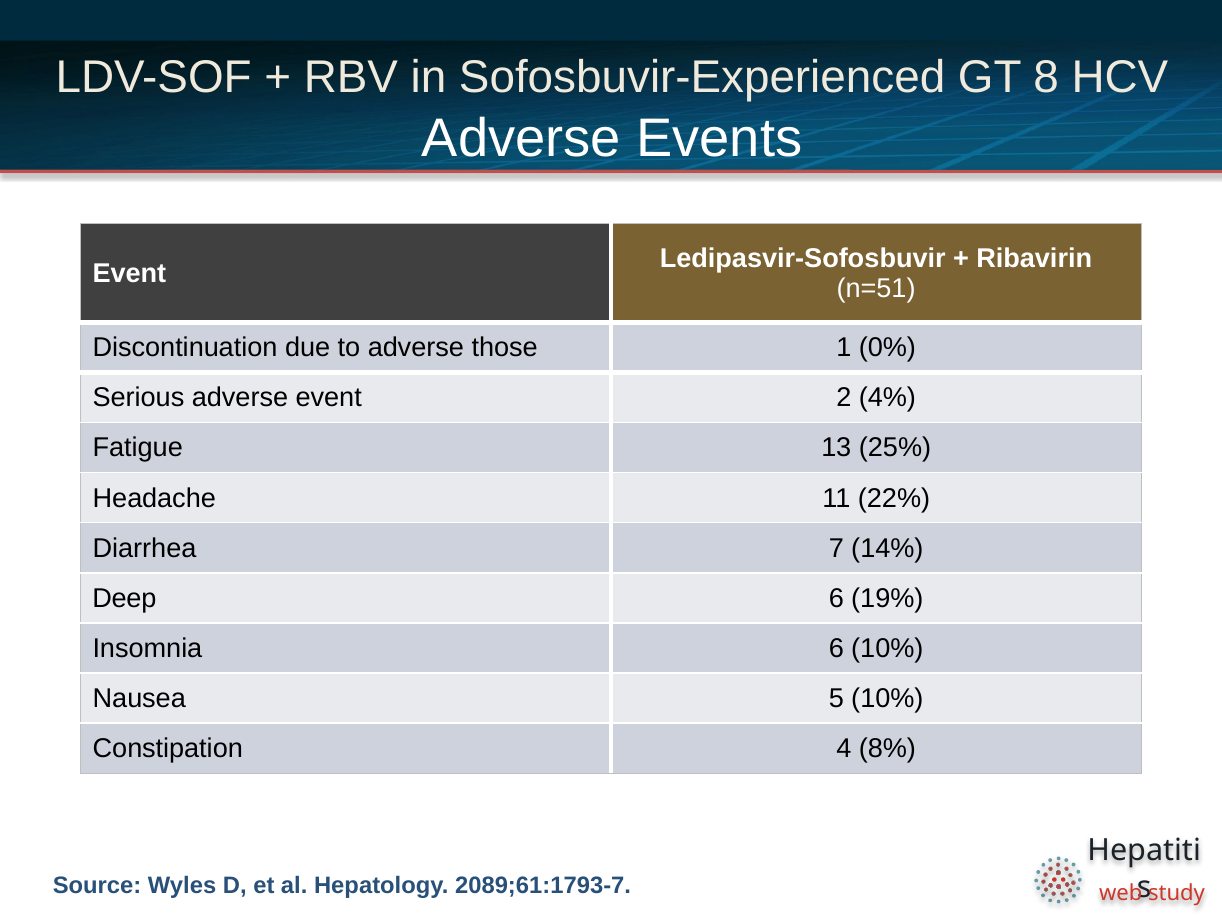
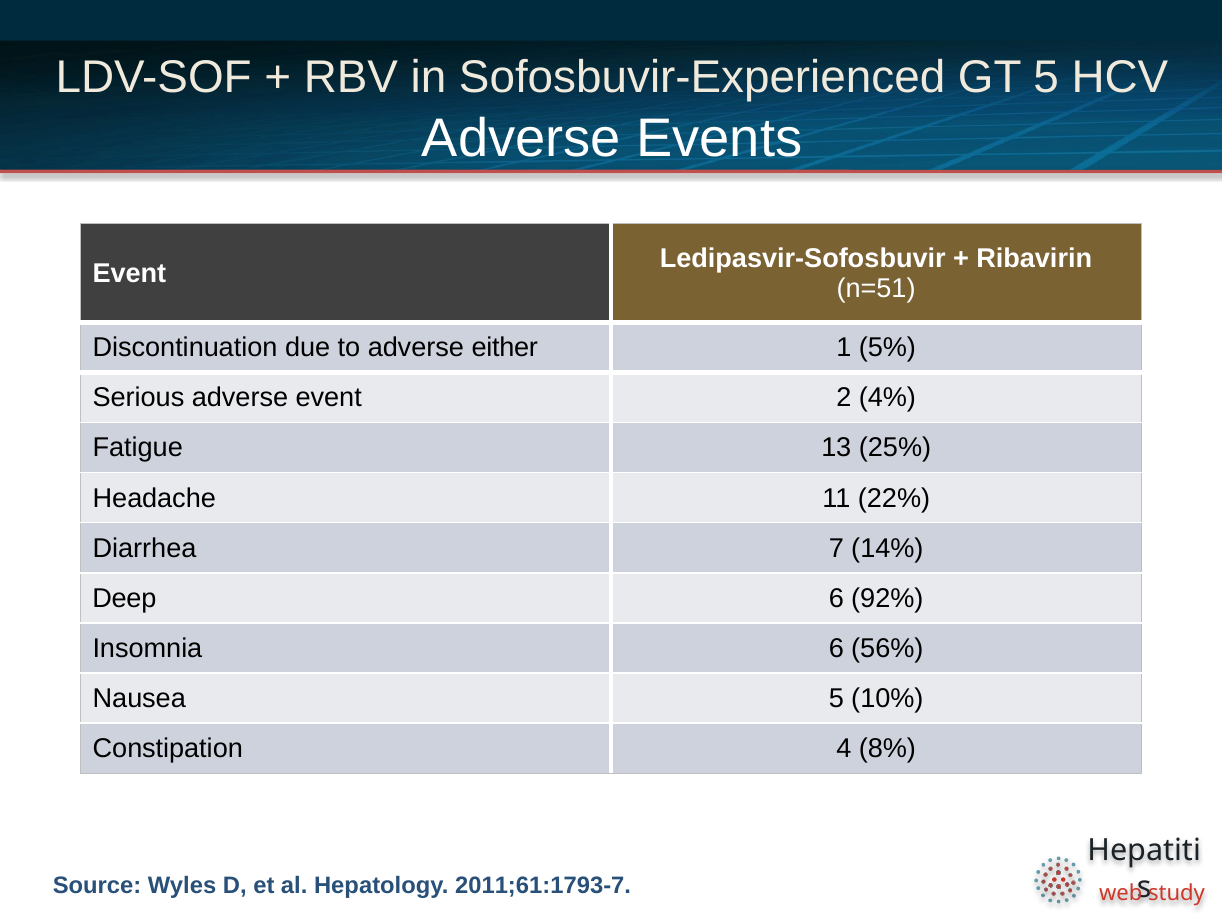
GT 8: 8 -> 5
those: those -> either
0%: 0% -> 5%
19%: 19% -> 92%
6 10%: 10% -> 56%
2089;61:1793-7: 2089;61:1793-7 -> 2011;61:1793-7
